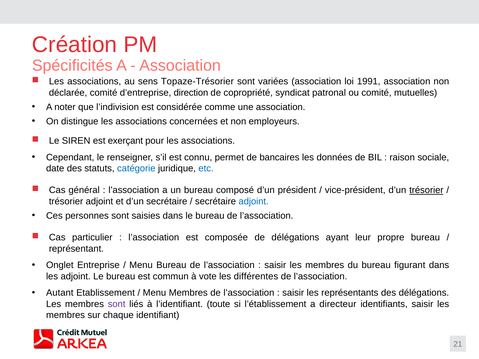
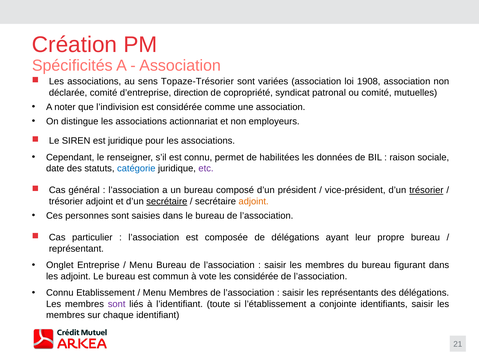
1991: 1991 -> 1908
concernées: concernées -> actionnariat
est exerçant: exerçant -> juridique
bancaires: bancaires -> habilitées
etc colour: blue -> purple
secrétaire at (167, 202) underline: none -> present
adjoint at (254, 202) colour: blue -> orange
les différentes: différentes -> considérée
Autant at (60, 293): Autant -> Connu
directeur: directeur -> conjointe
